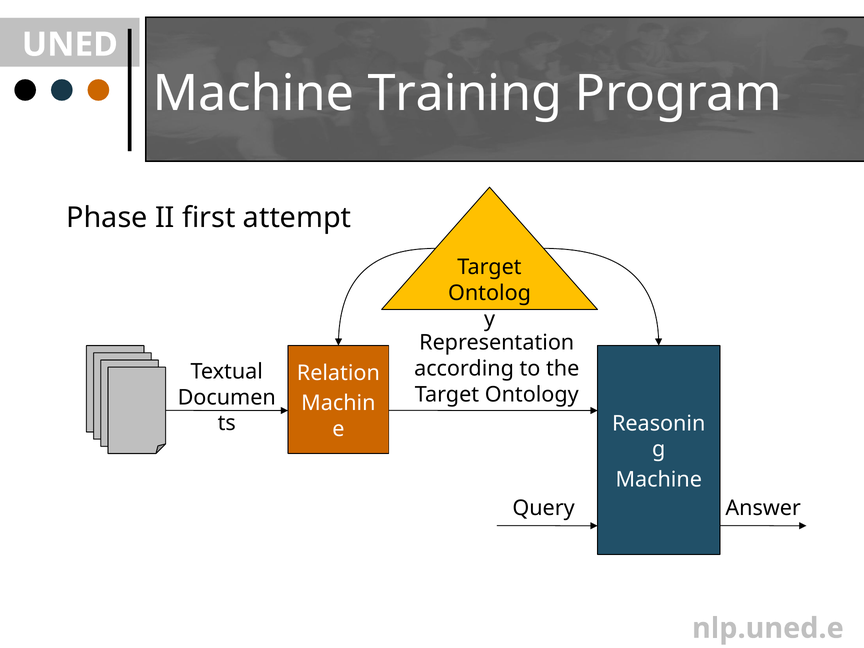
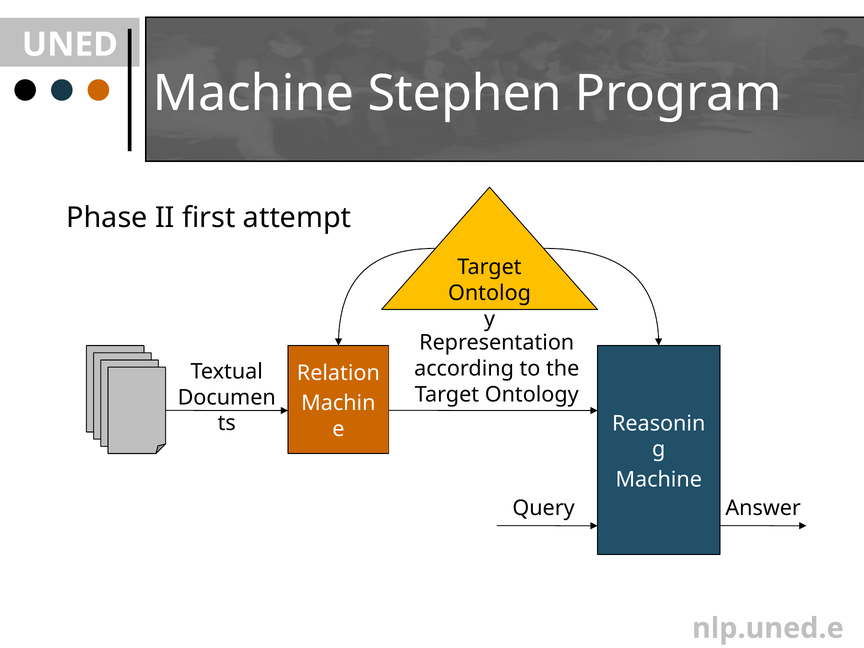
Training: Training -> Stephen
